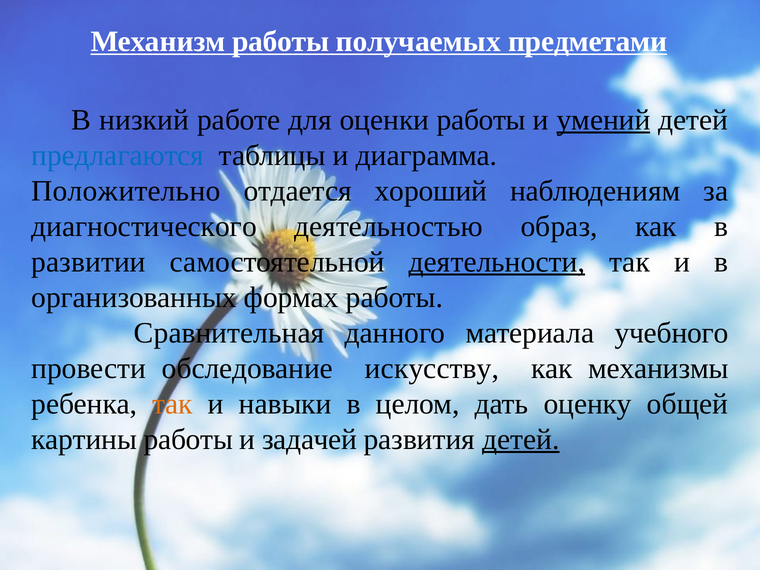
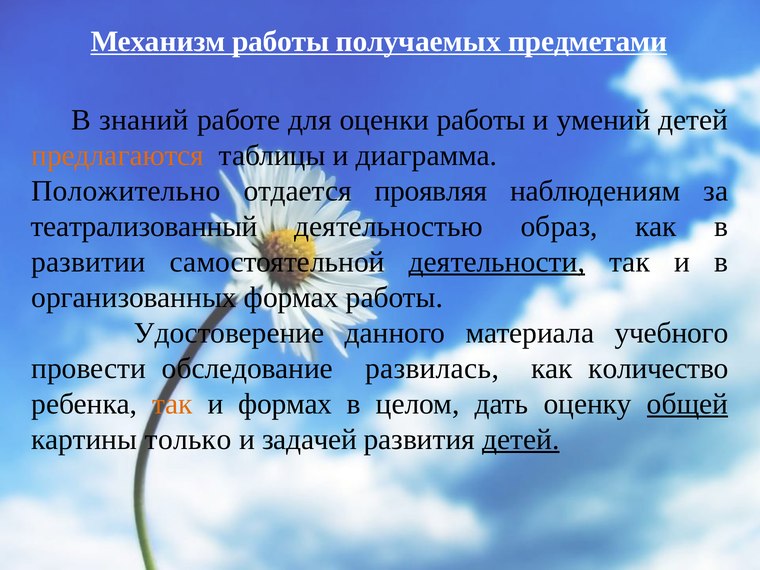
низкий: низкий -> знаний
умений underline: present -> none
предлагаются colour: blue -> orange
хороший: хороший -> проявляя
диагностического: диагностического -> театрализованный
Сравнительная: Сравнительная -> Удостоверение
искусству: искусству -> развилась
механизмы: механизмы -> количество
и навыки: навыки -> формах
общей underline: none -> present
картины работы: работы -> только
